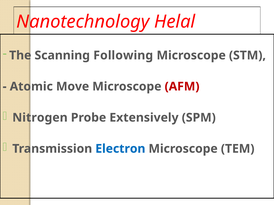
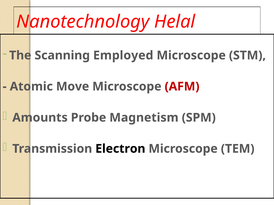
Following: Following -> Employed
Nitrogen: Nitrogen -> Amounts
Extensively: Extensively -> Magnetism
Electron colour: blue -> black
